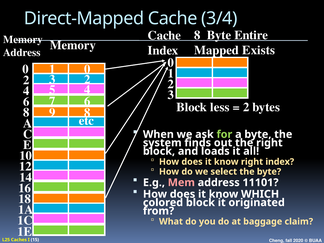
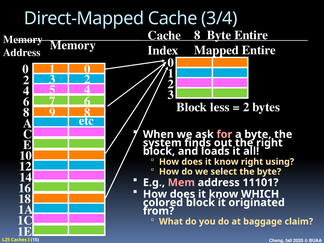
Exists at (259, 50): Exists -> Entire
for colour: light green -> pink
right index: index -> using
